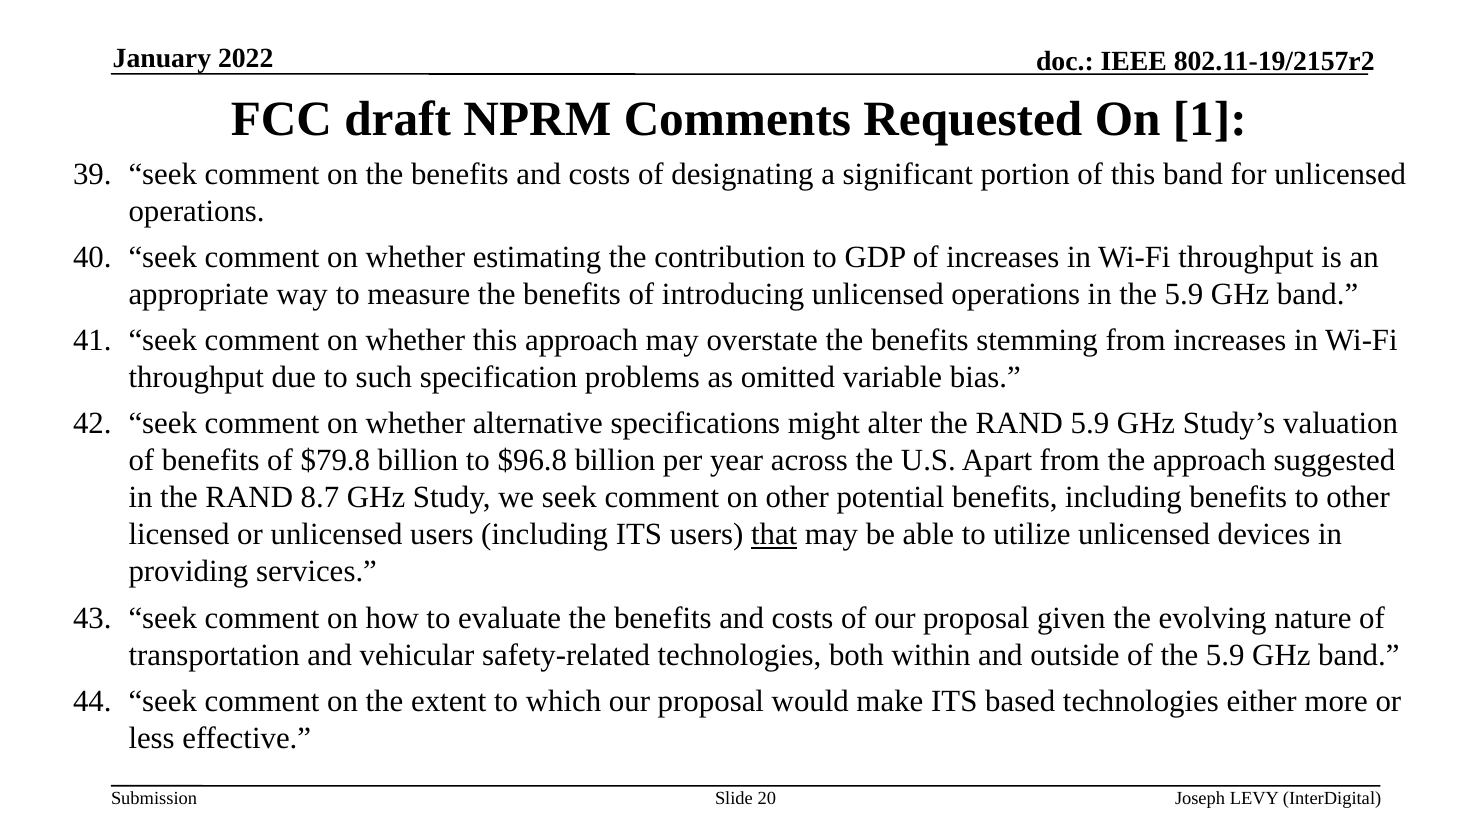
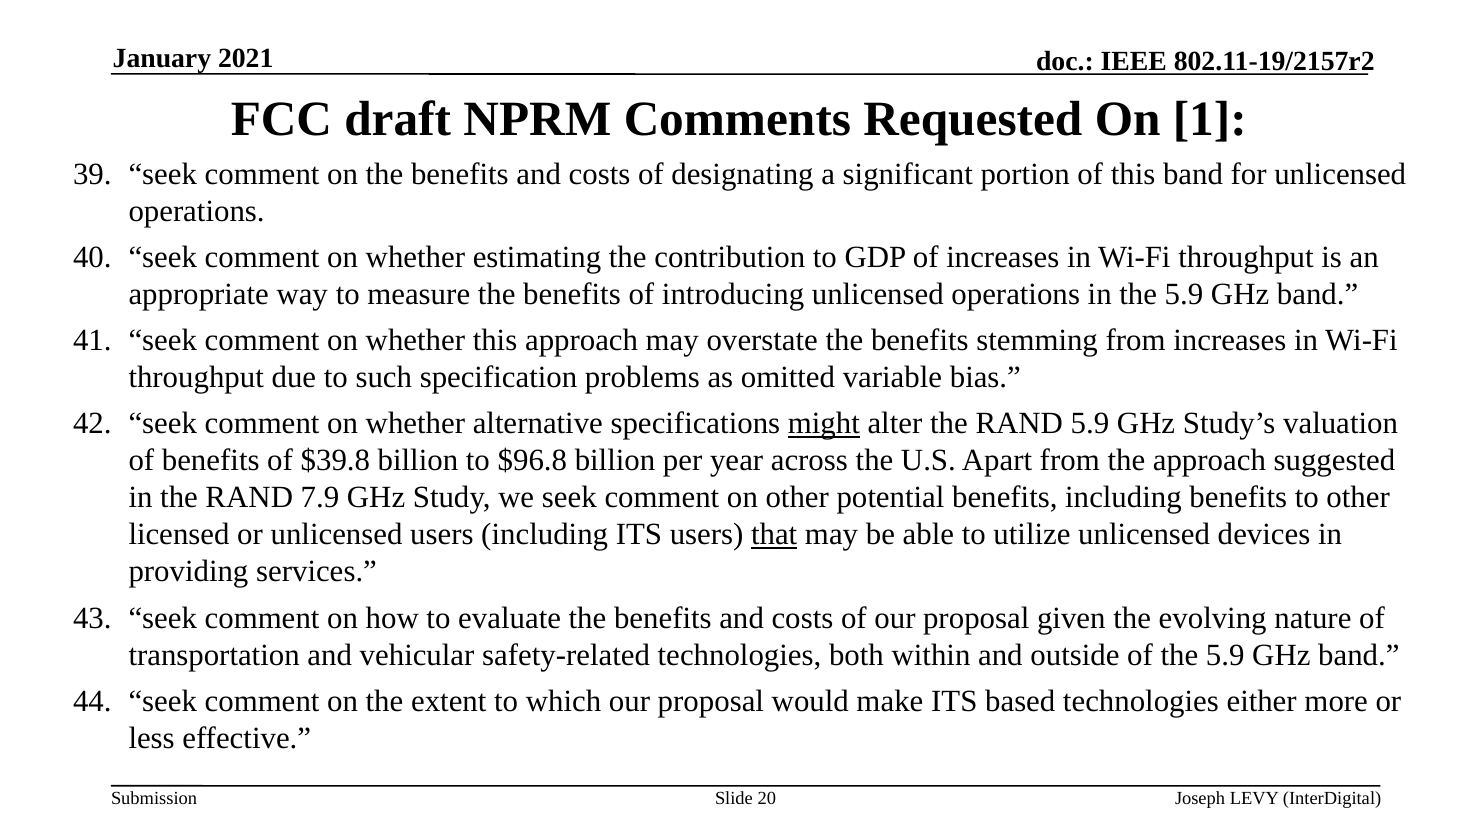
2022: 2022 -> 2021
might underline: none -> present
$79.8: $79.8 -> $39.8
8.7: 8.7 -> 7.9
